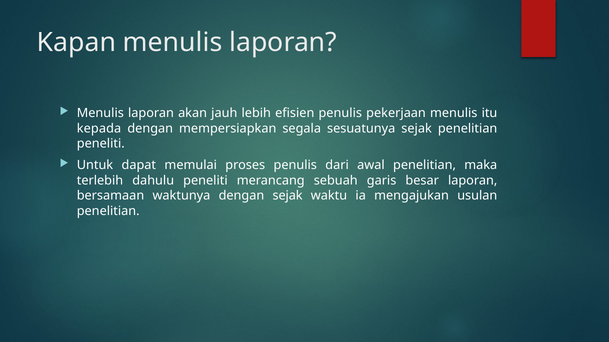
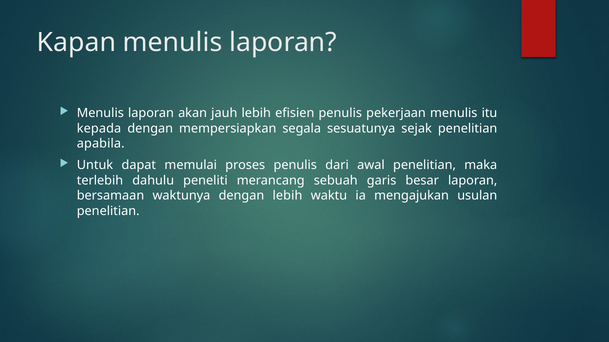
peneliti at (101, 144): peneliti -> apabila
dengan sejak: sejak -> lebih
